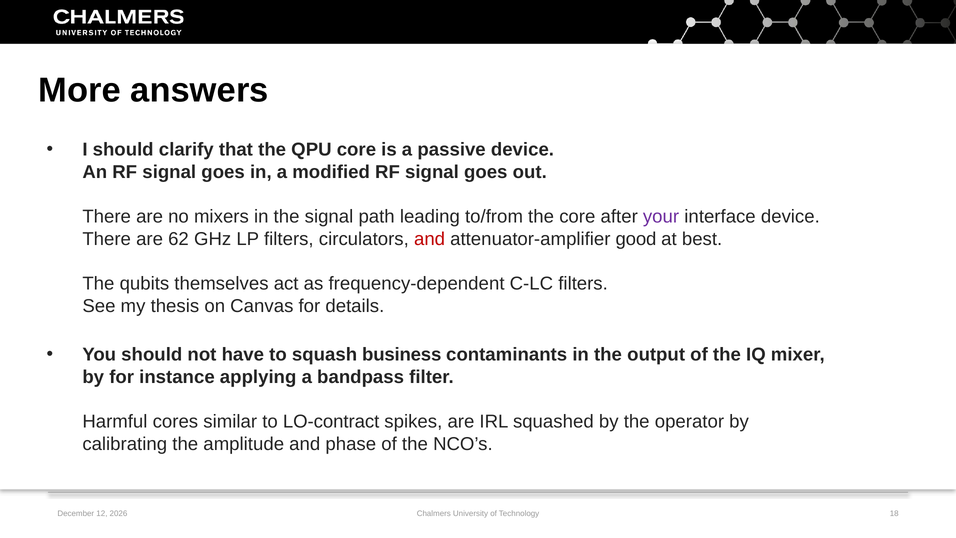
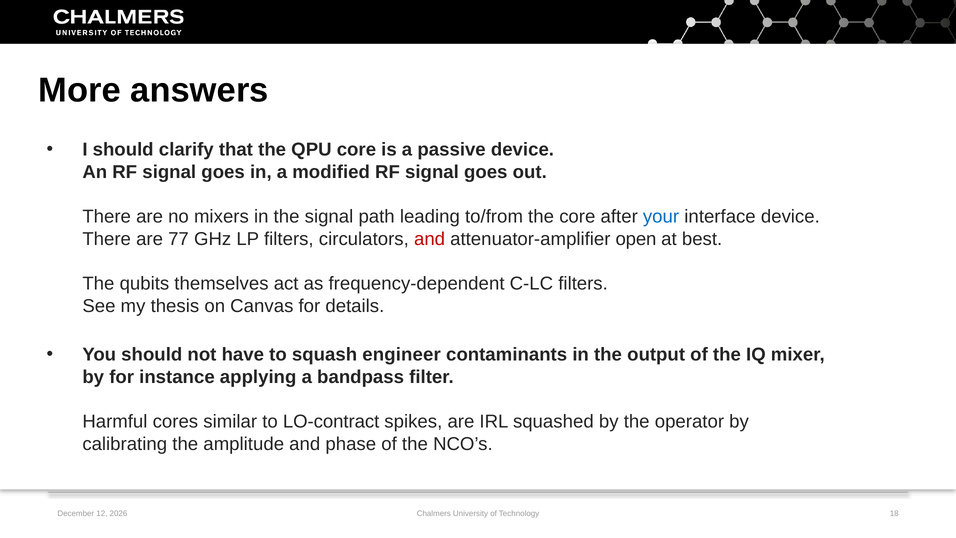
your colour: purple -> blue
62: 62 -> 77
good: good -> open
business: business -> engineer
